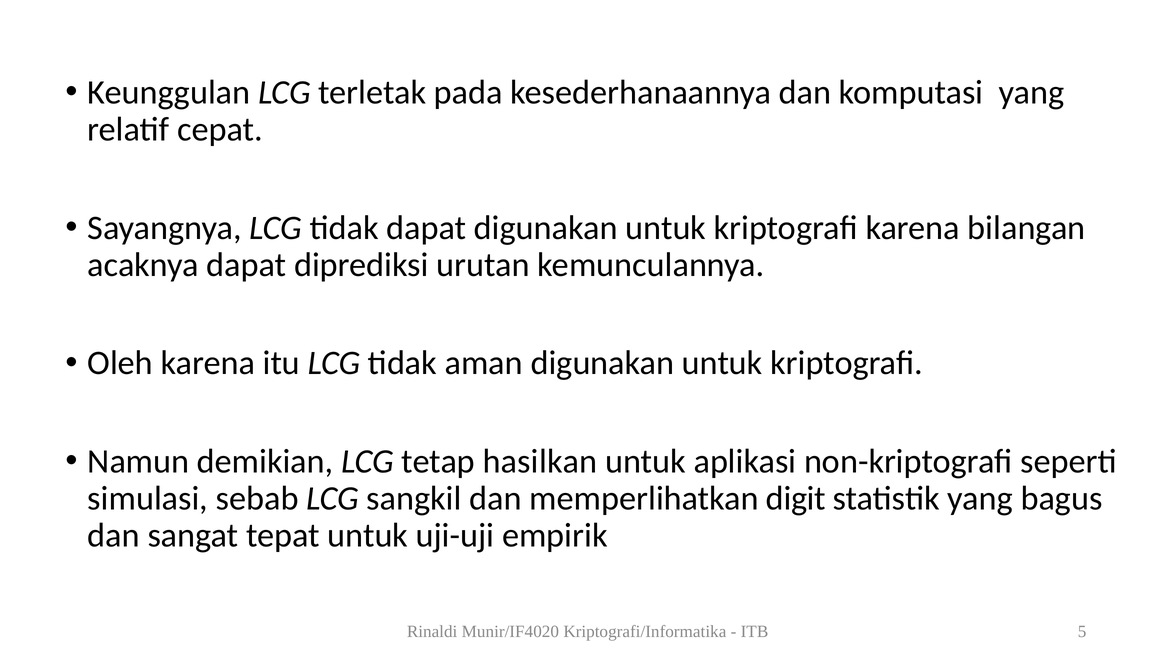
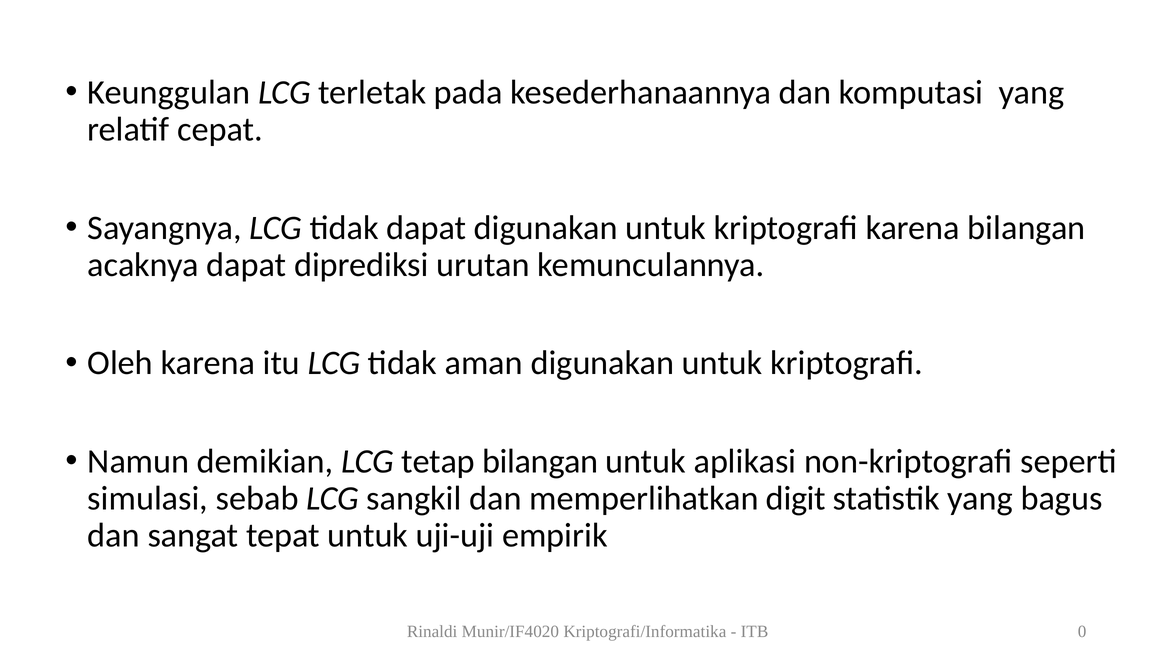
tetap hasilkan: hasilkan -> bilangan
5: 5 -> 0
